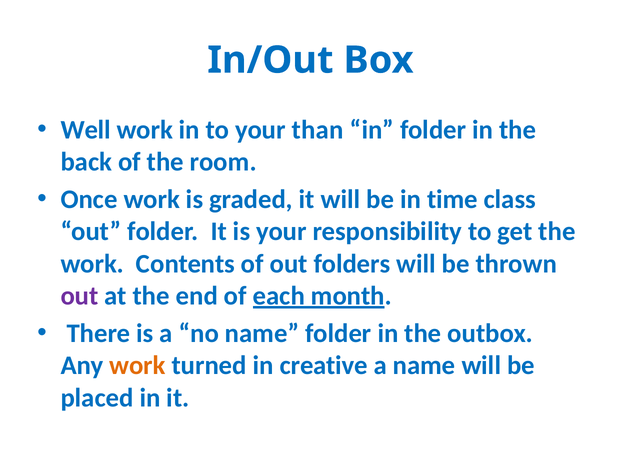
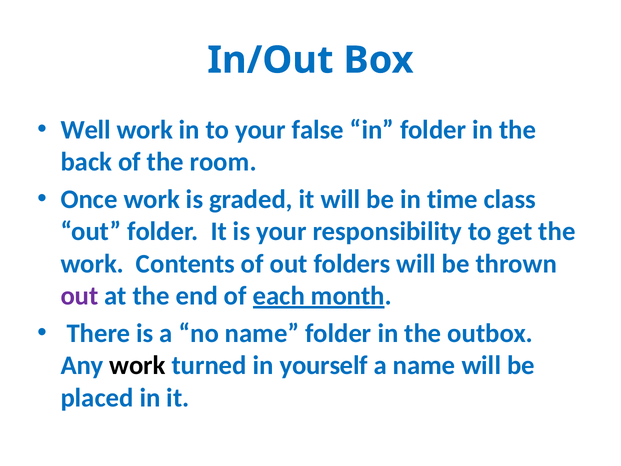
than: than -> false
work at (137, 365) colour: orange -> black
creative: creative -> yourself
